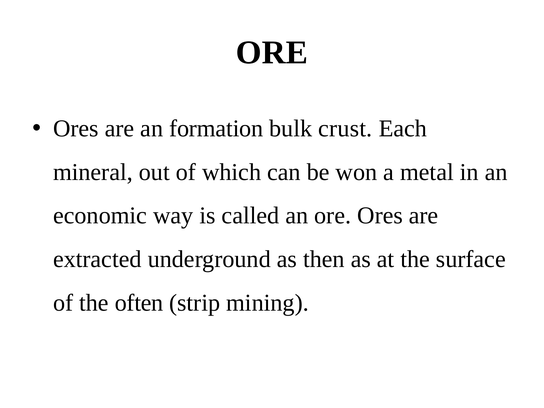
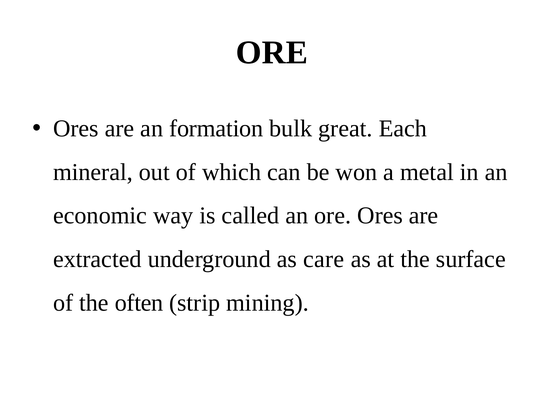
crust: crust -> great
then: then -> care
